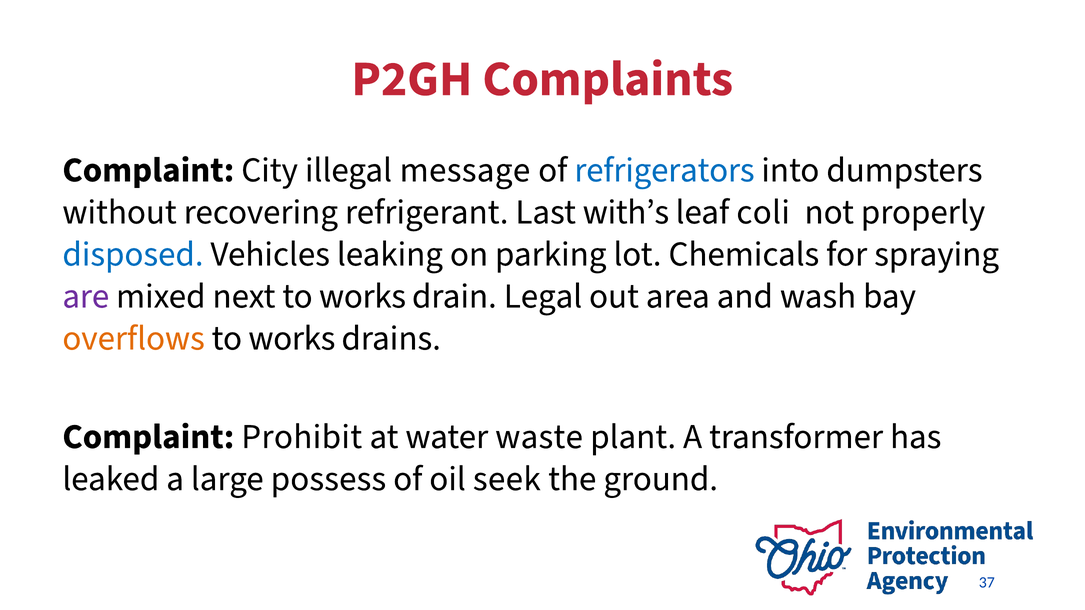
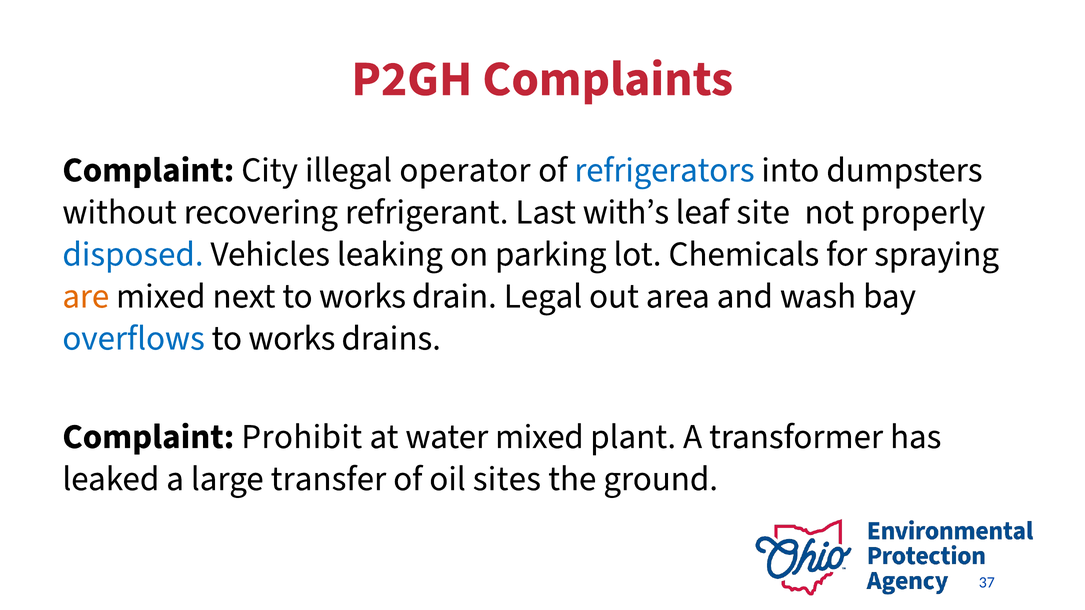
message: message -> operator
coli: coli -> site
are colour: purple -> orange
overflows colour: orange -> blue
water waste: waste -> mixed
possess: possess -> transfer
seek: seek -> sites
